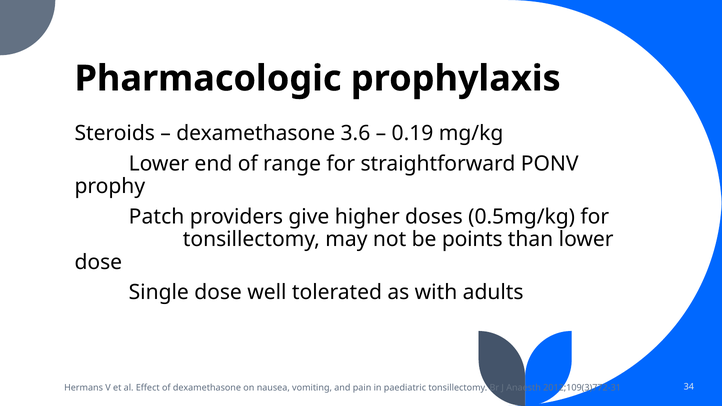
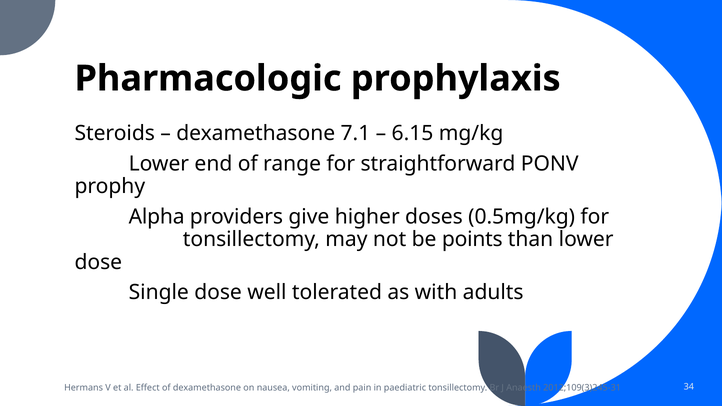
3.6: 3.6 -> 7.1
0.19: 0.19 -> 6.15
Patch: Patch -> Alpha
2012;109(3)772-31: 2012;109(3)772-31 -> 2012;109(3)245-31
